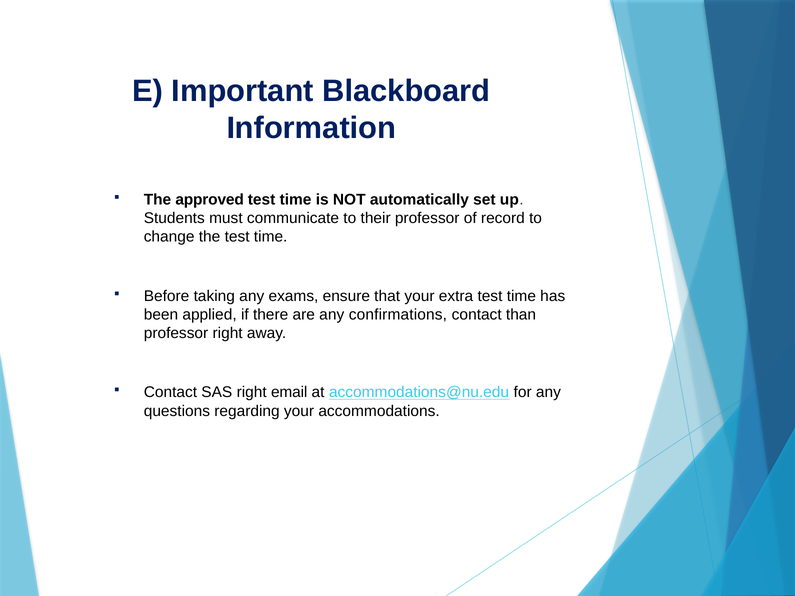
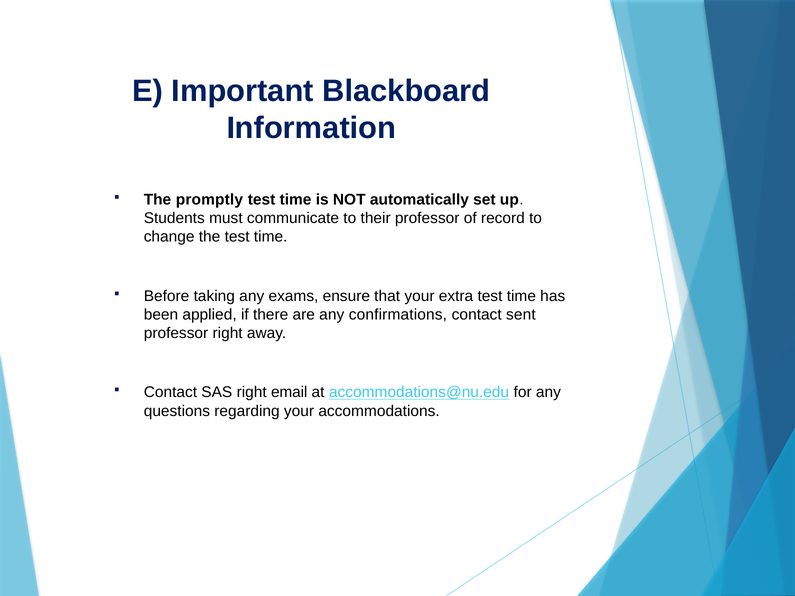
approved: approved -> promptly
than: than -> sent
